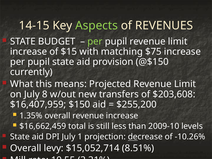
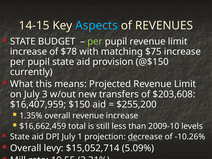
Aspects colour: light green -> light blue
$15: $15 -> $78
8: 8 -> 3
8.51%: 8.51% -> 5.09%
